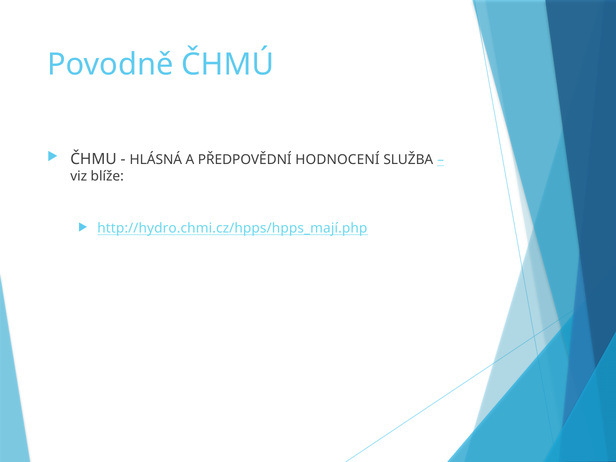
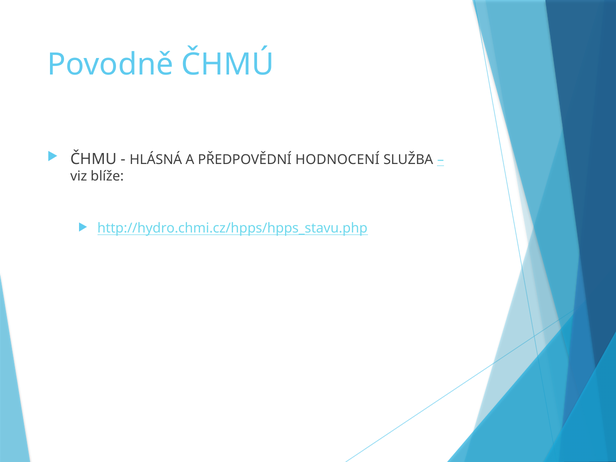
http://hydro.chmi.cz/hpps/hpps_mají.php: http://hydro.chmi.cz/hpps/hpps_mají.php -> http://hydro.chmi.cz/hpps/hpps_stavu.php
